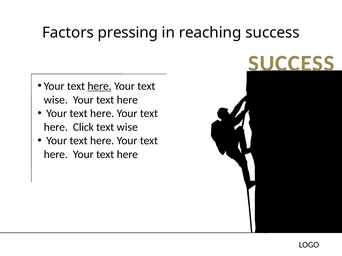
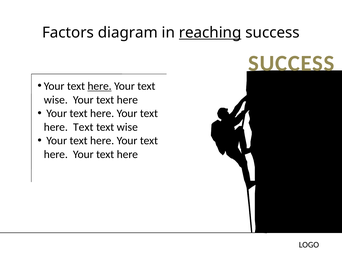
pressing: pressing -> diagram
reaching underline: none -> present
here Click: Click -> Text
